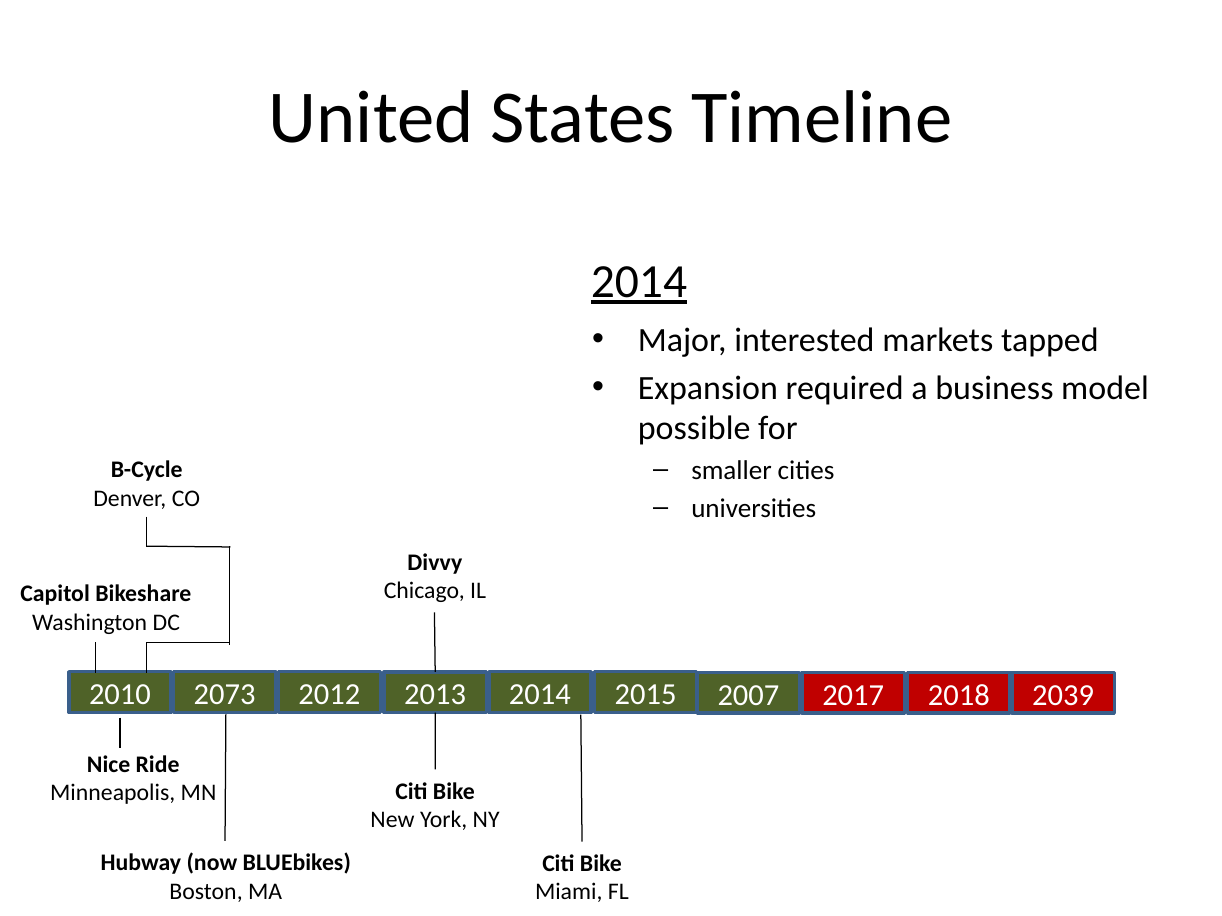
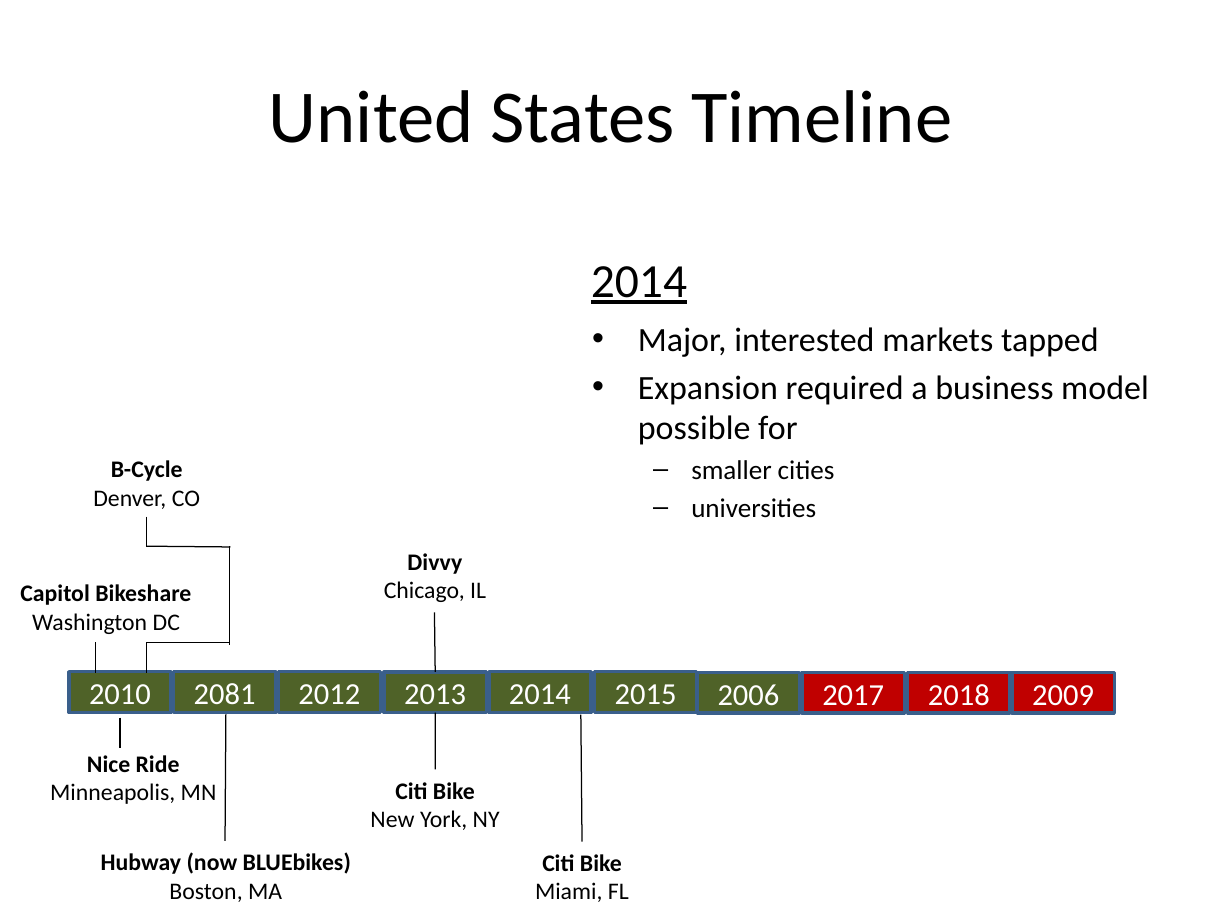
2073: 2073 -> 2081
2007: 2007 -> 2006
2039: 2039 -> 2009
